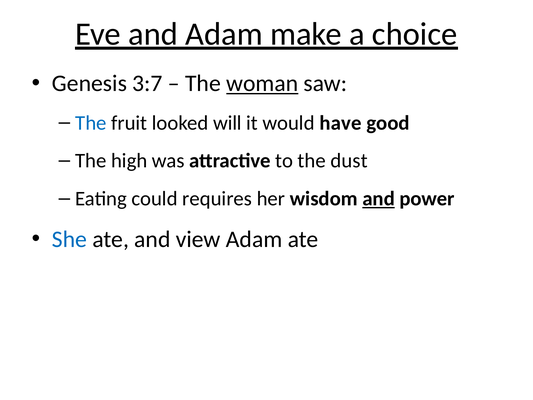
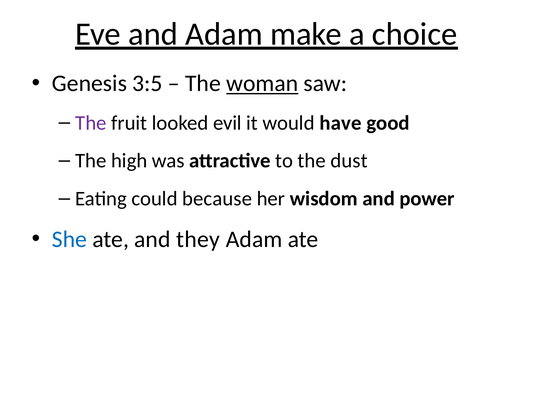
3:7: 3:7 -> 3:5
The at (91, 123) colour: blue -> purple
will: will -> evil
requires: requires -> because
and at (379, 199) underline: present -> none
view: view -> they
